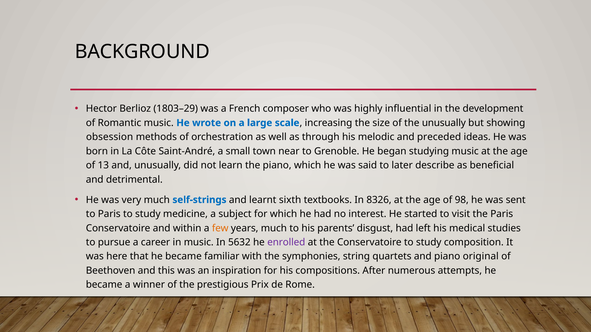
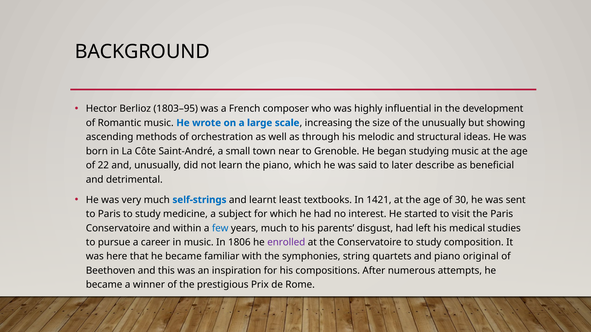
1803–29: 1803–29 -> 1803–95
obsession: obsession -> ascending
preceded: preceded -> structural
13: 13 -> 22
sixth: sixth -> least
8326: 8326 -> 1421
98: 98 -> 30
few colour: orange -> blue
5632: 5632 -> 1806
